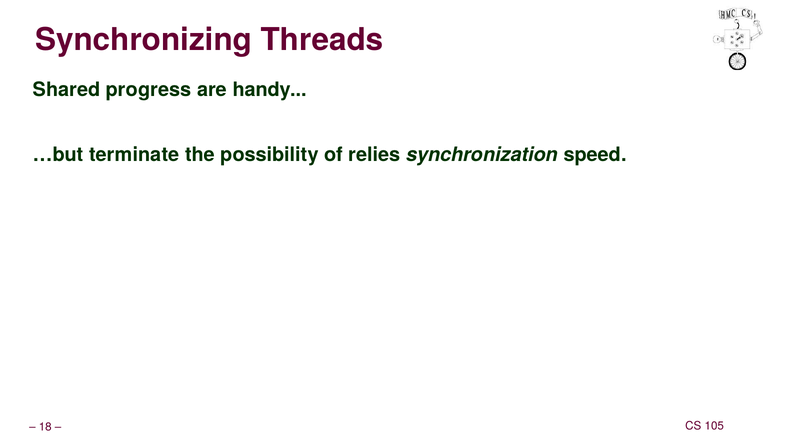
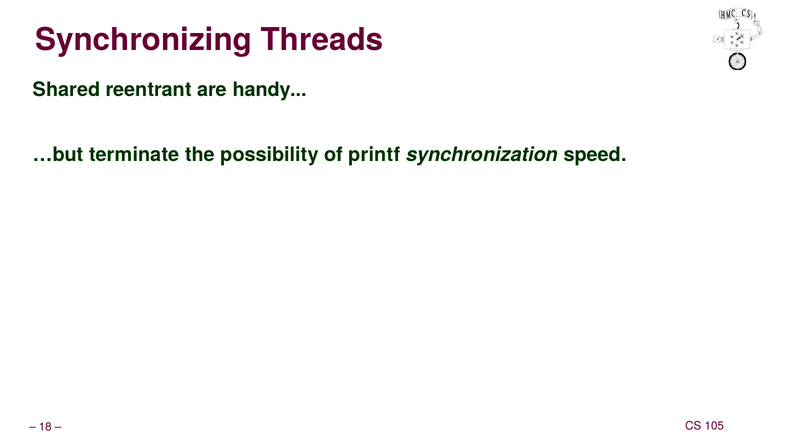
progress: progress -> reentrant
relies: relies -> printf
